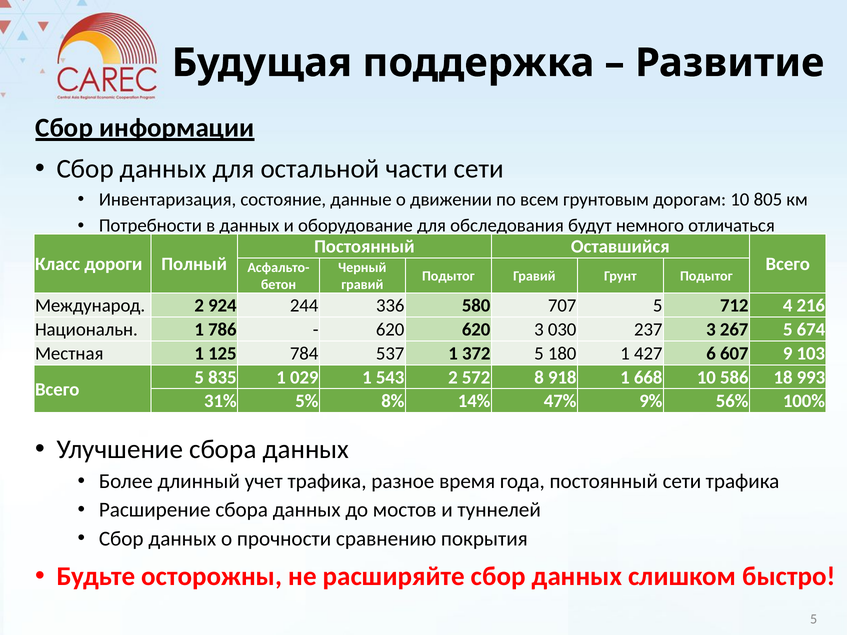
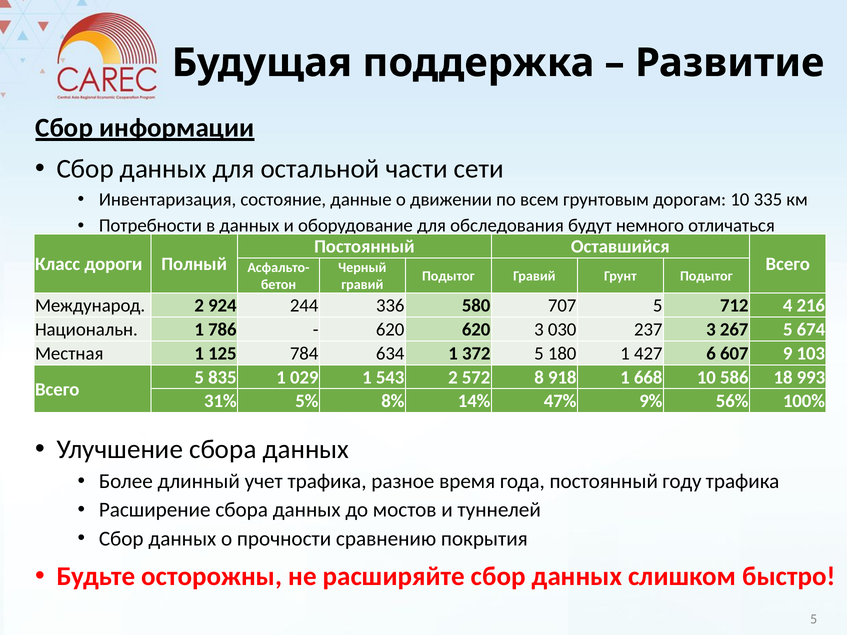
805: 805 -> 335
537: 537 -> 634
постоянный сети: сети -> году
